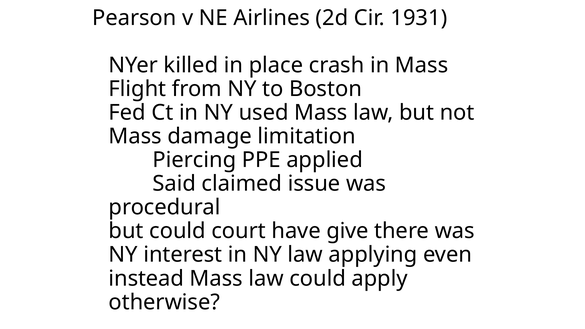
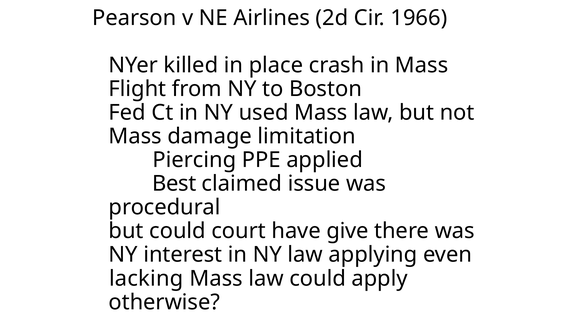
1931: 1931 -> 1966
Said: Said -> Best
instead: instead -> lacking
